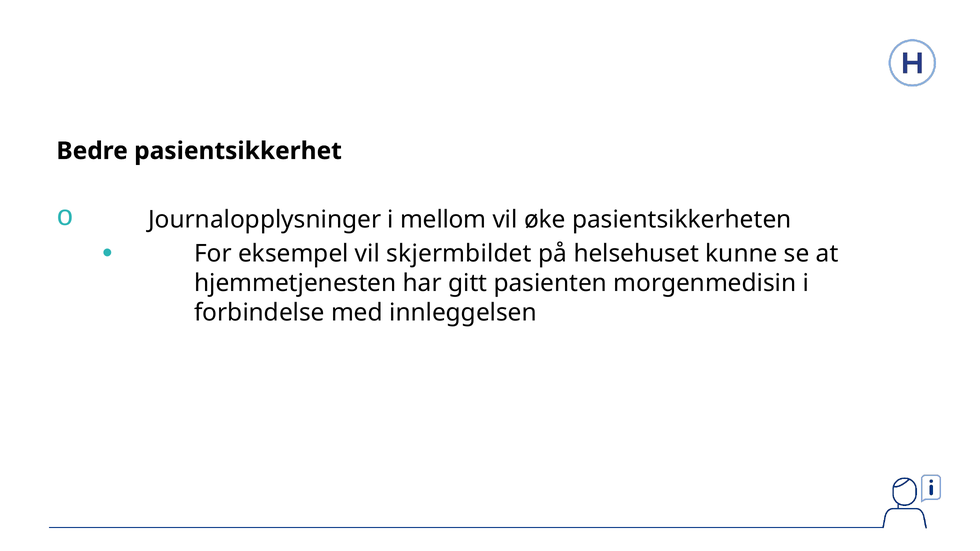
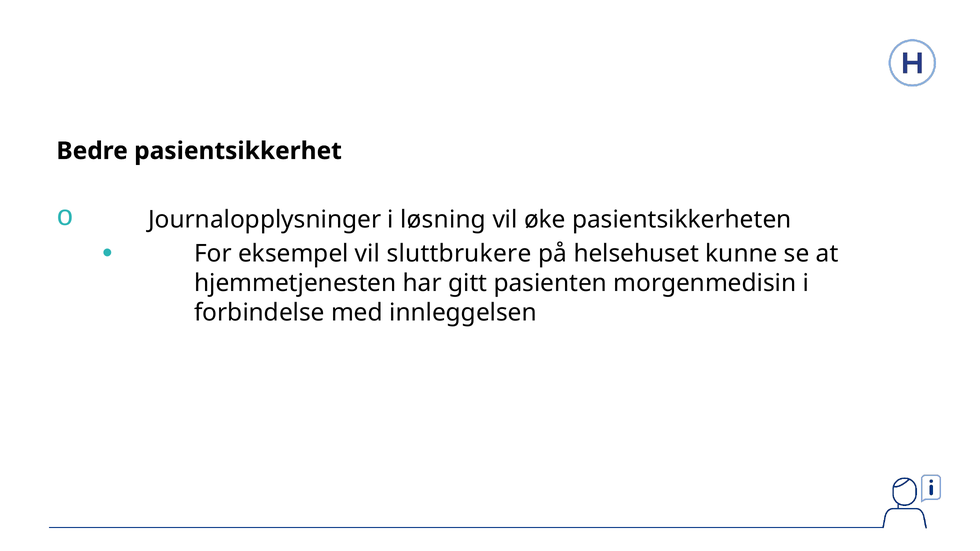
mellom: mellom -> løsning
skjermbildet: skjermbildet -> sluttbrukere
